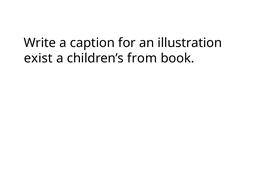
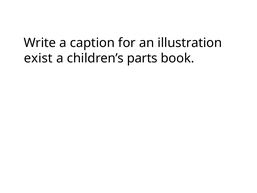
from: from -> parts
